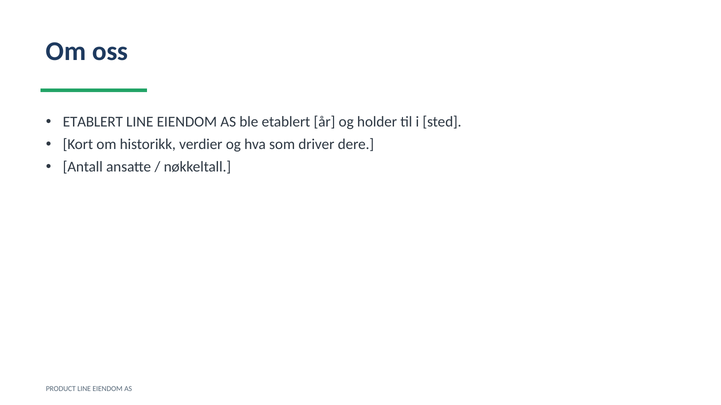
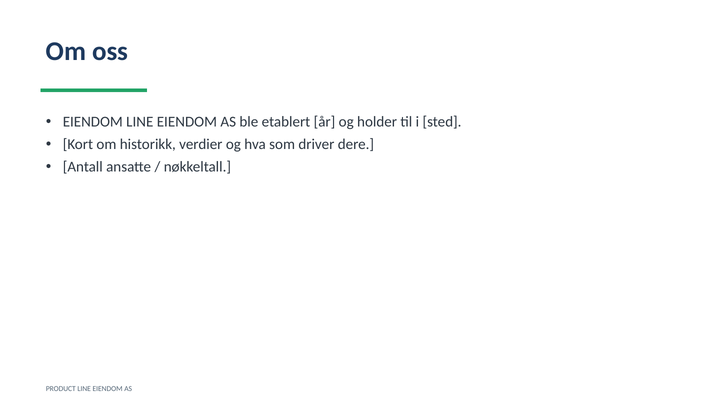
ETABLERT at (93, 122): ETABLERT -> EIENDOM
